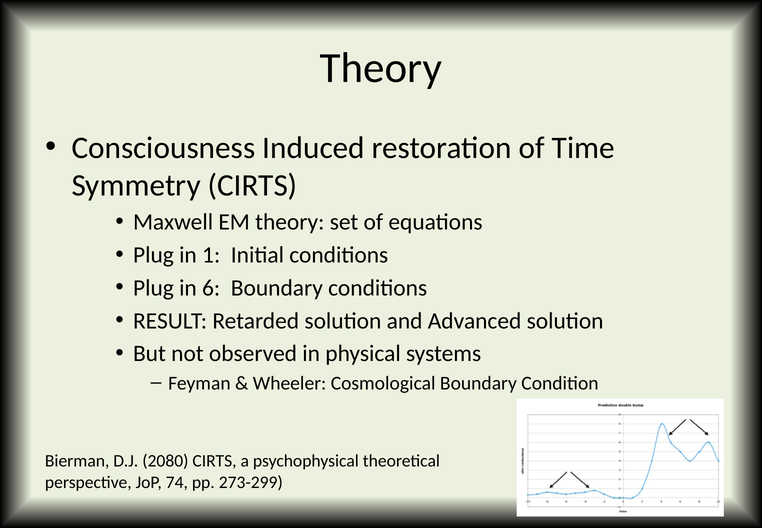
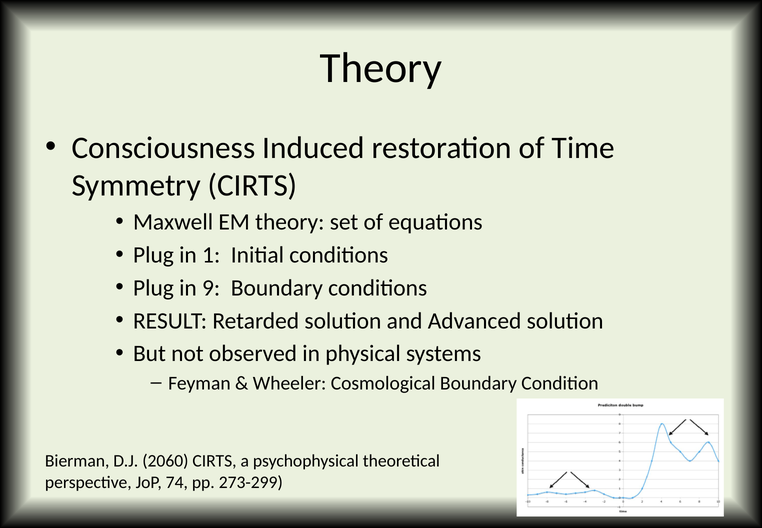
6: 6 -> 9
2080: 2080 -> 2060
